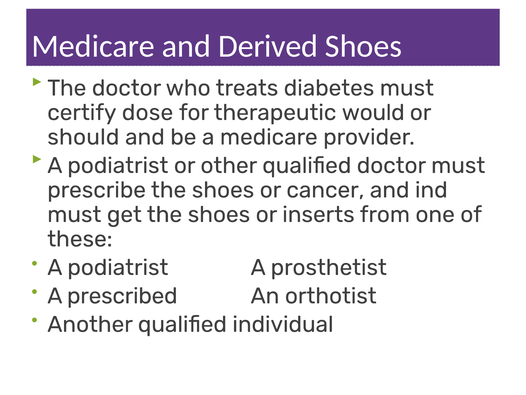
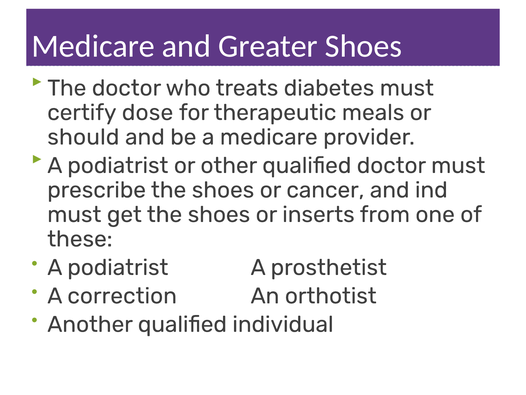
Derived: Derived -> Greater
would: would -> meals
prescribed: prescribed -> correction
